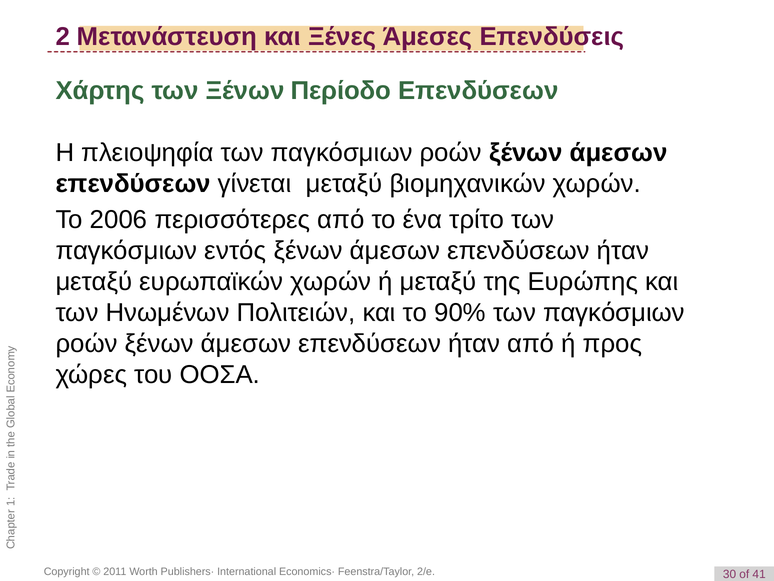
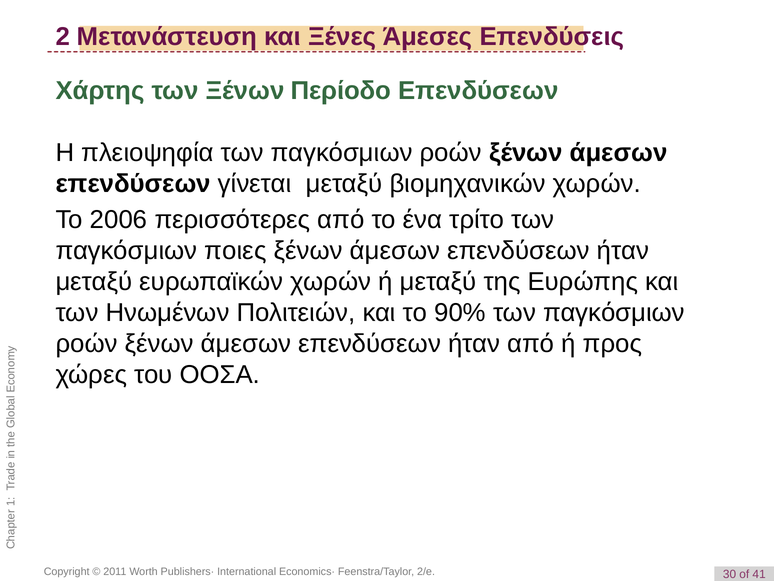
εντός: εντός -> ποιες
